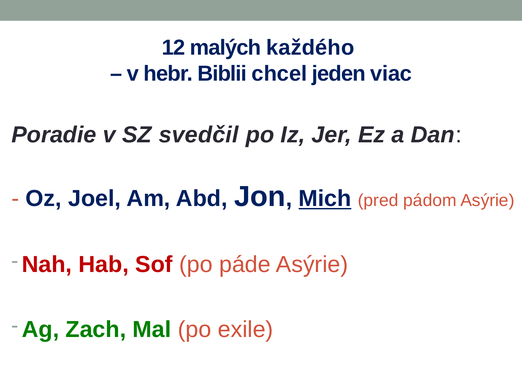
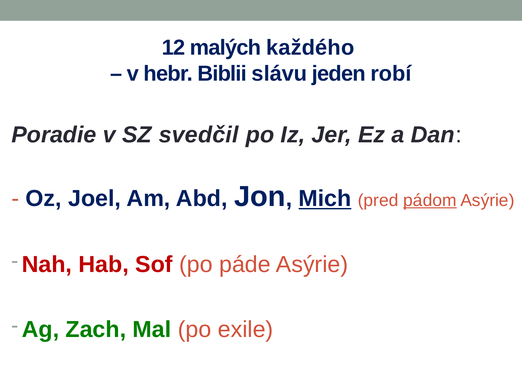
chcel: chcel -> slávu
viac: viac -> robí
pádom underline: none -> present
